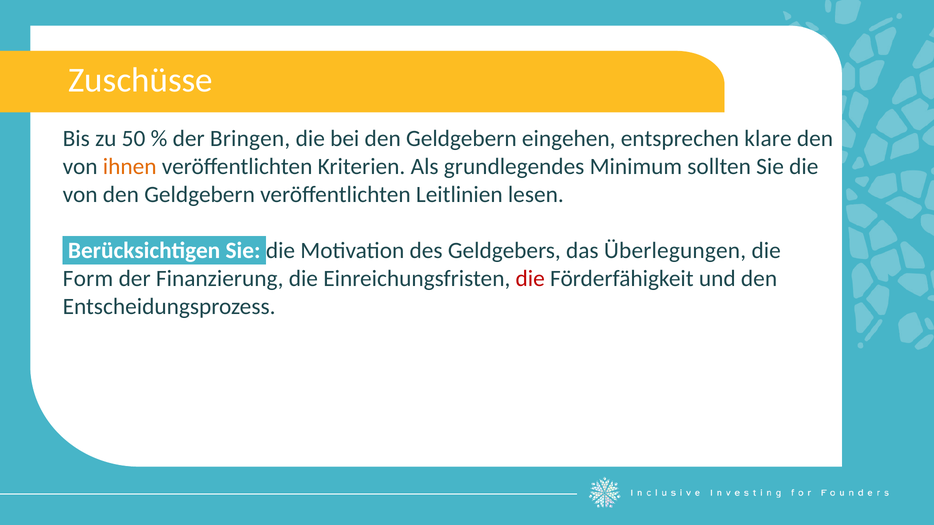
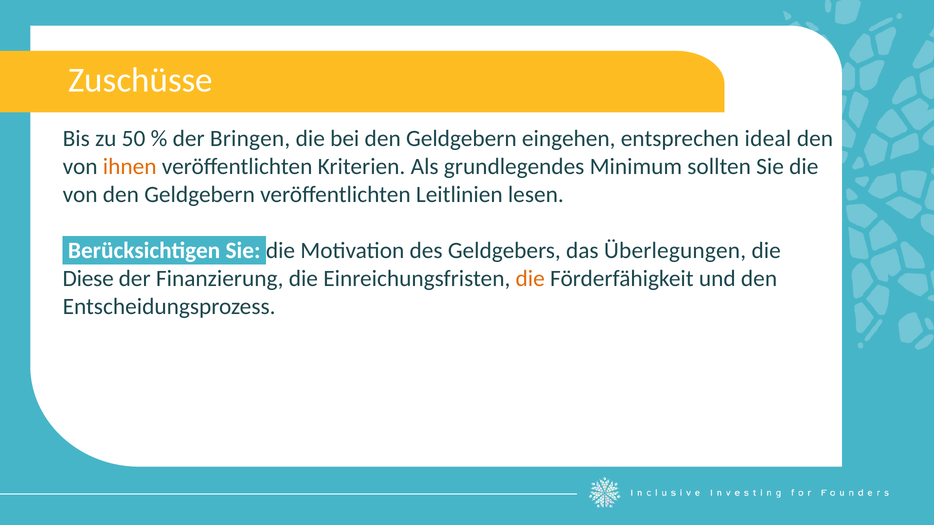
klare: klare -> ideal
Form: Form -> Diese
die at (530, 279) colour: red -> orange
